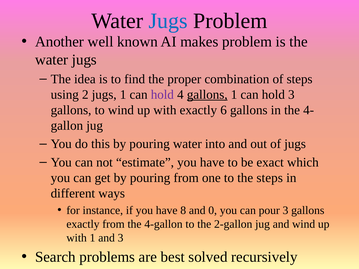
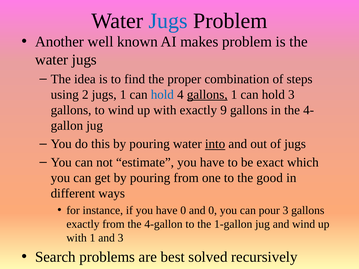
hold at (162, 95) colour: purple -> blue
6: 6 -> 9
into underline: none -> present
the steps: steps -> good
have 8: 8 -> 0
2-gallon: 2-gallon -> 1-gallon
